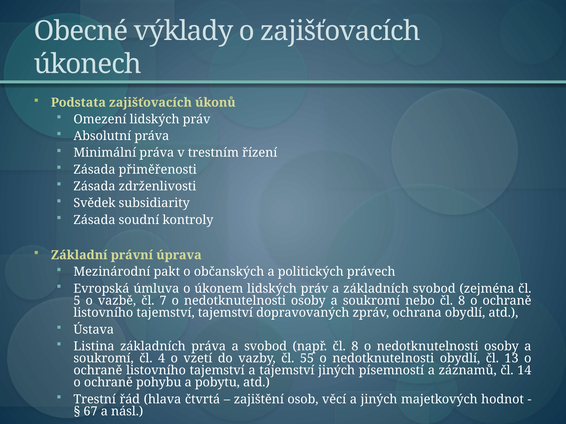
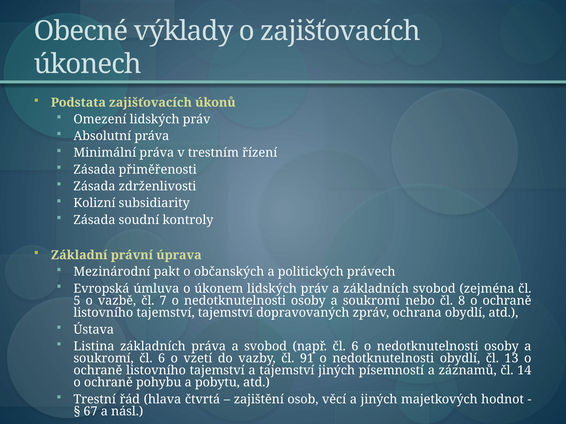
Svědek: Svědek -> Kolizní
např čl 8: 8 -> 6
soukromí čl 4: 4 -> 6
55: 55 -> 91
